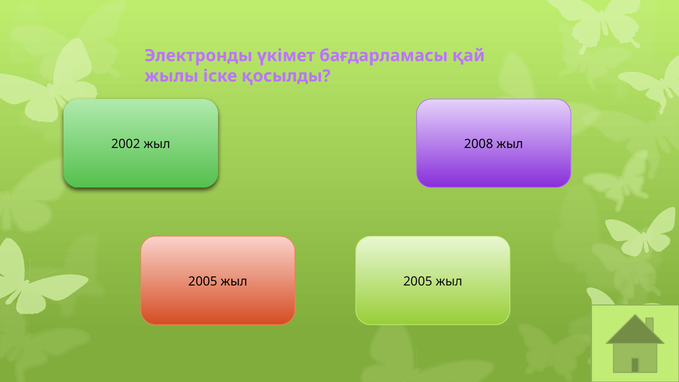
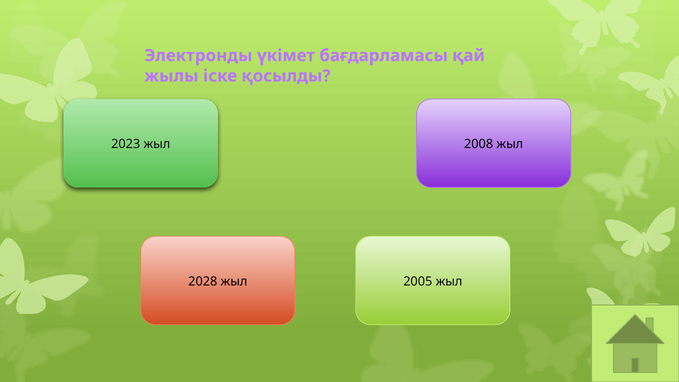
2002: 2002 -> 2023
2005 at (203, 281): 2005 -> 2028
